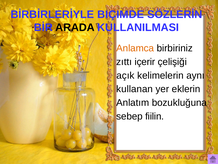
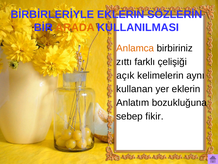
BİRBİRLERİYLE BIÇIMDE: BIÇIMDE -> EKLERIN
ARADA colour: black -> orange
içerir: içerir -> farklı
fiilin: fiilin -> fikir
